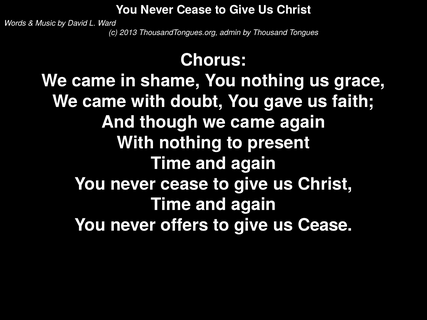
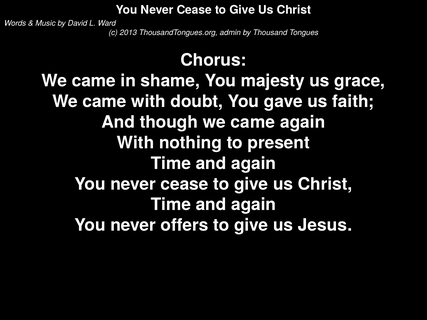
You nothing: nothing -> majesty
us Cease: Cease -> Jesus
